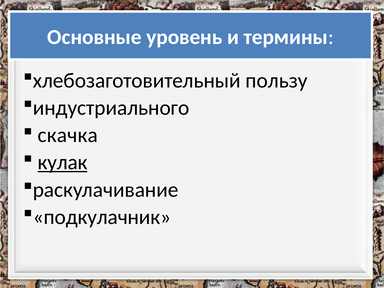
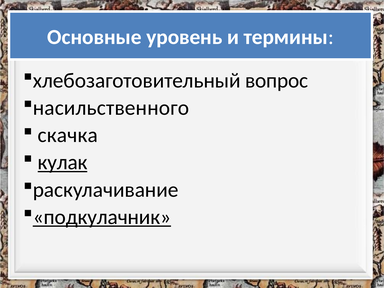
пользу: пользу -> вопрос
индустриального: индустриального -> насильственного
подкулачник underline: none -> present
